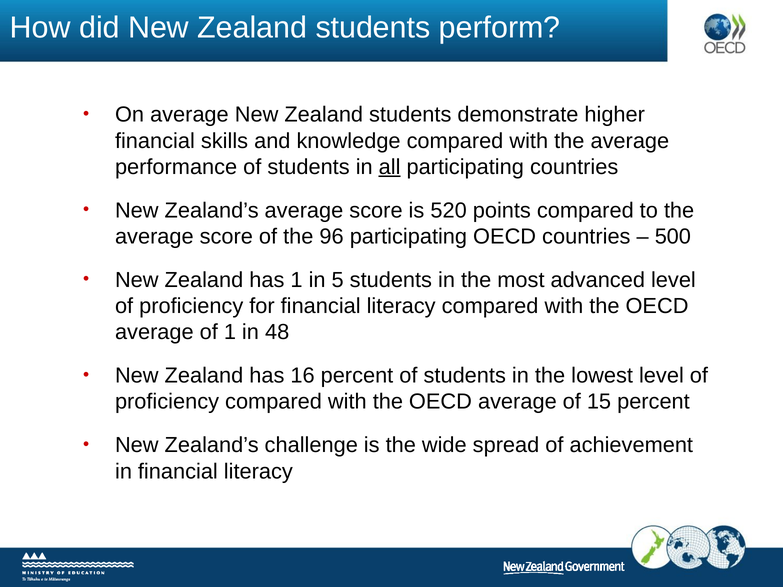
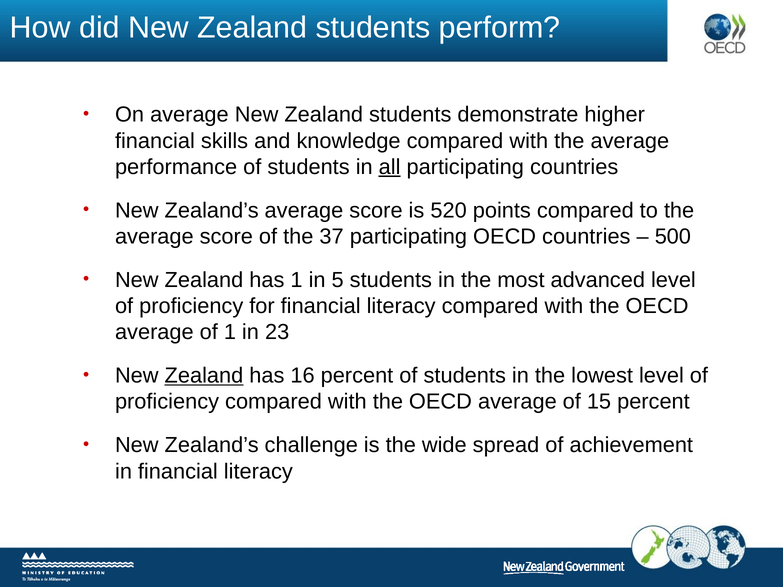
96: 96 -> 37
48: 48 -> 23
Zealand at (204, 376) underline: none -> present
